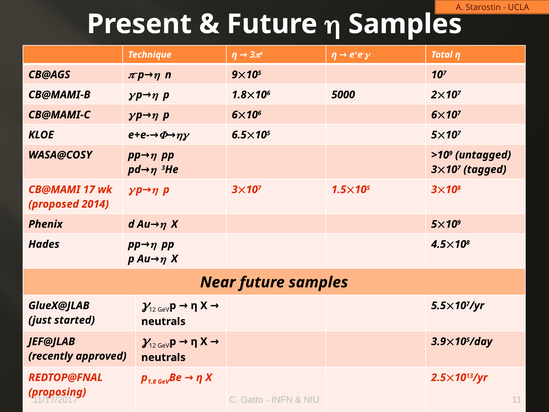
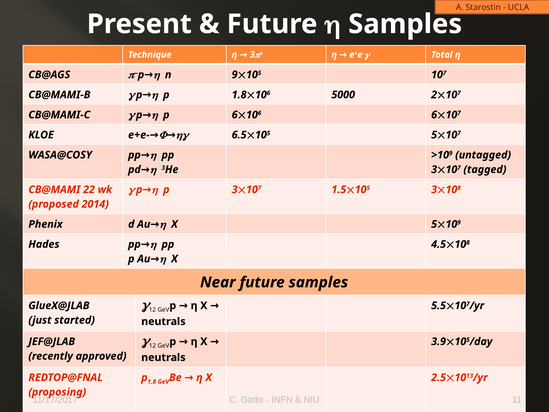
17: 17 -> 22
